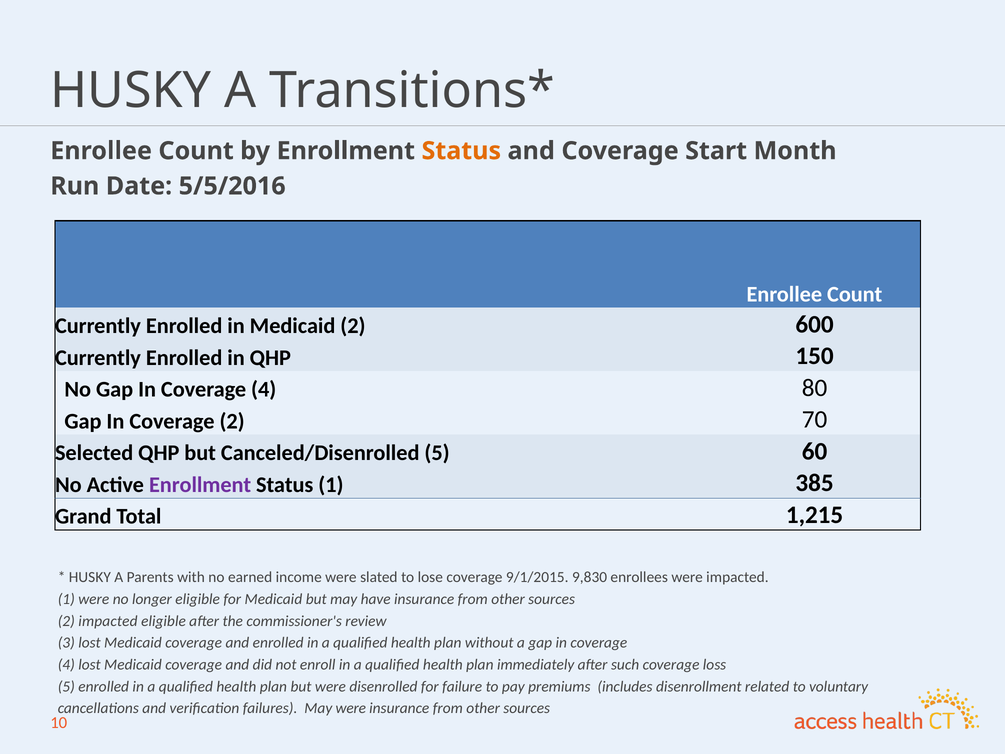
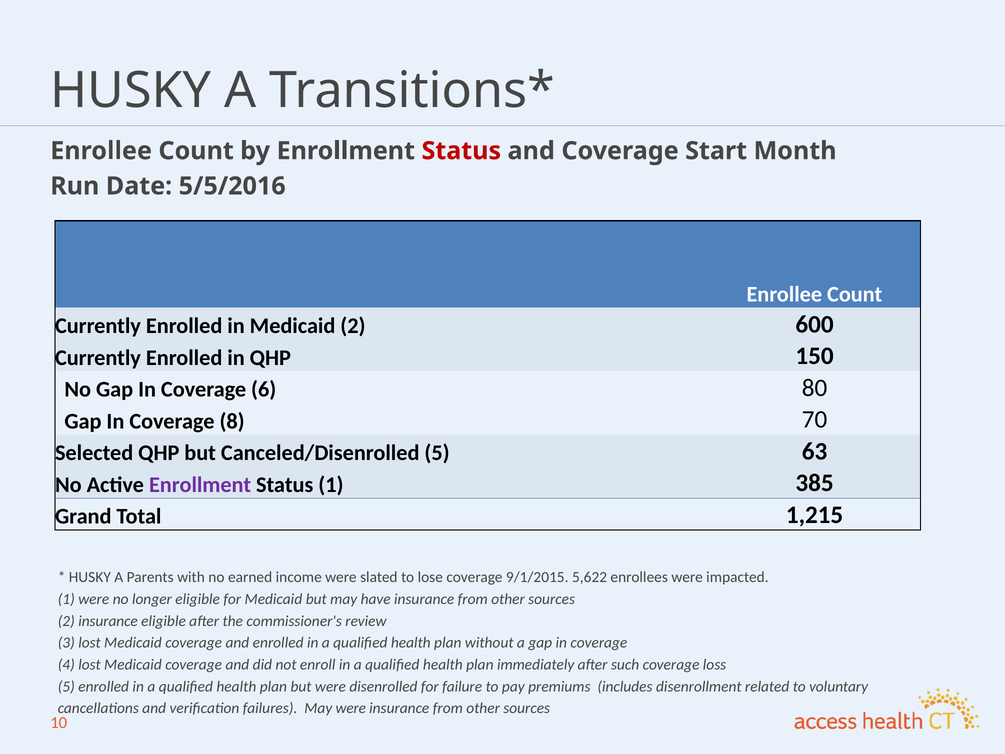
Status at (461, 151) colour: orange -> red
4 at (264, 389): 4 -> 6
Coverage 2: 2 -> 8
60: 60 -> 63
9,830: 9,830 -> 5,622
2 impacted: impacted -> insurance
